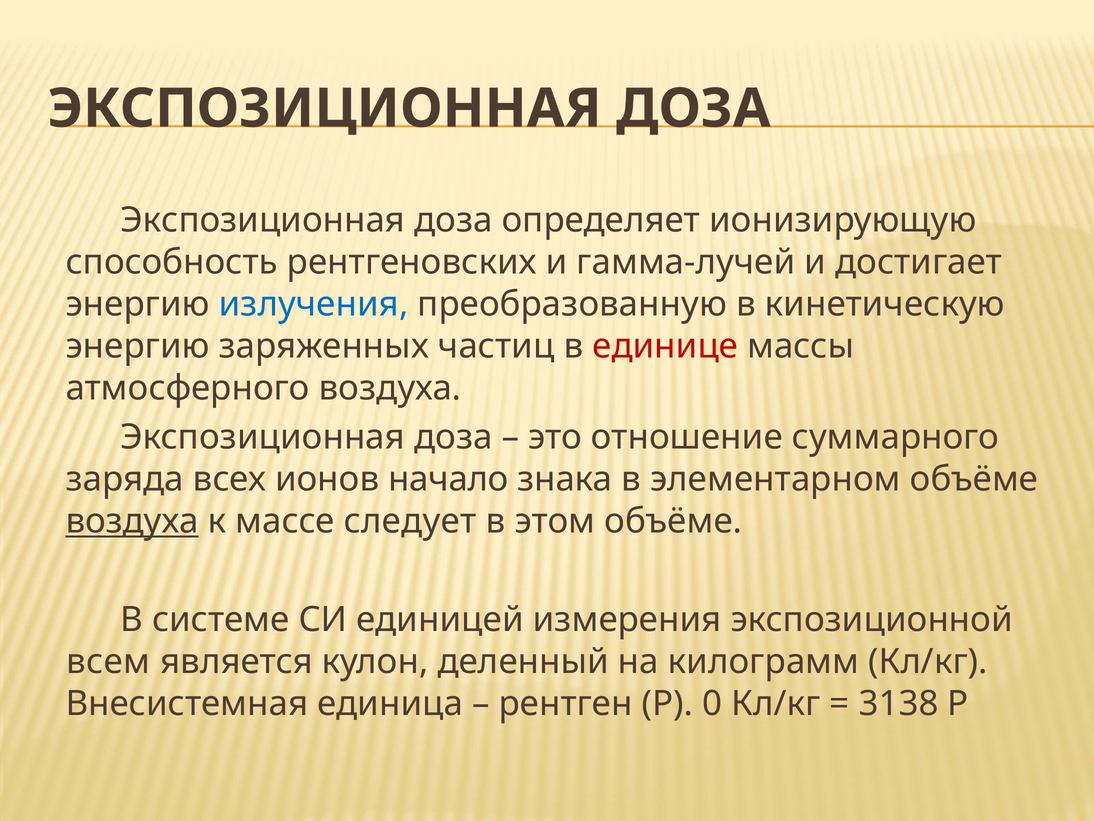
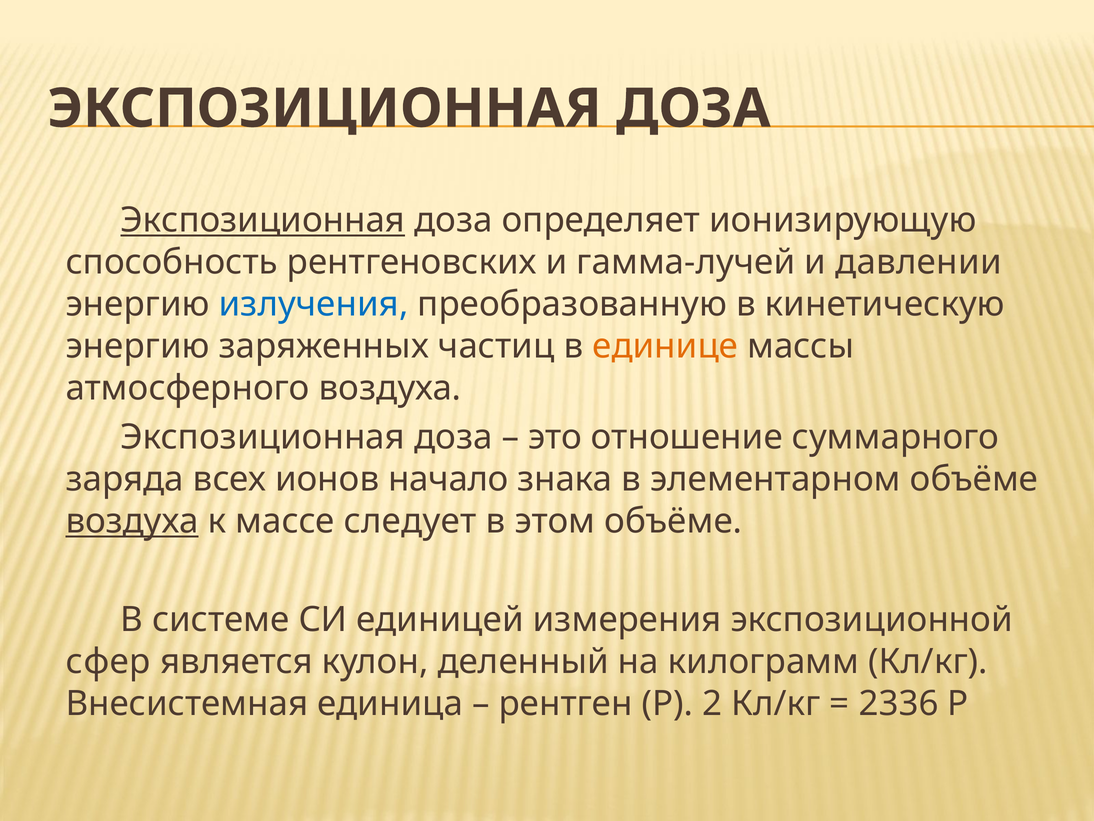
Экспозиционная at (263, 220) underline: none -> present
достигает: достигает -> давлении
единице colour: red -> orange
всем: всем -> сфер
0: 0 -> 2
3138: 3138 -> 2336
